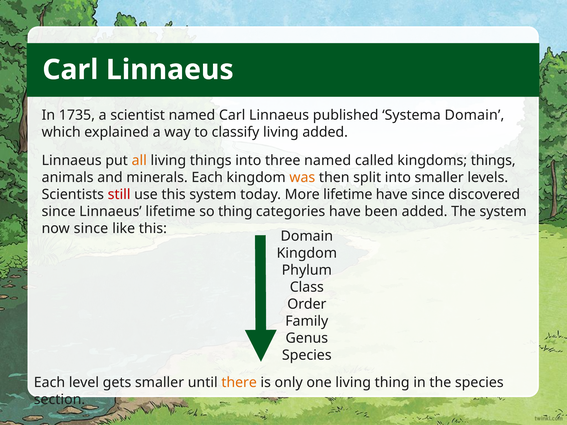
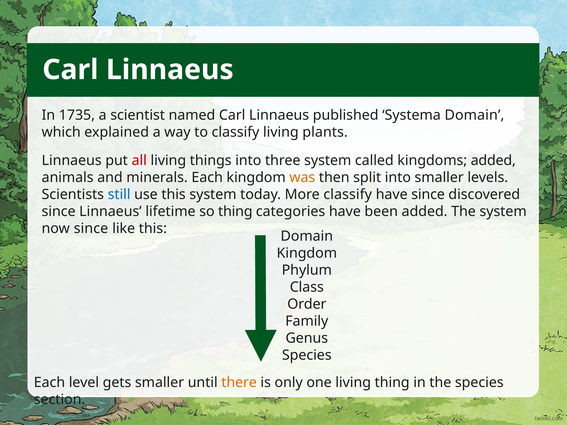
living added: added -> plants
all colour: orange -> red
three named: named -> system
kingdoms things: things -> added
still colour: red -> blue
More lifetime: lifetime -> classify
